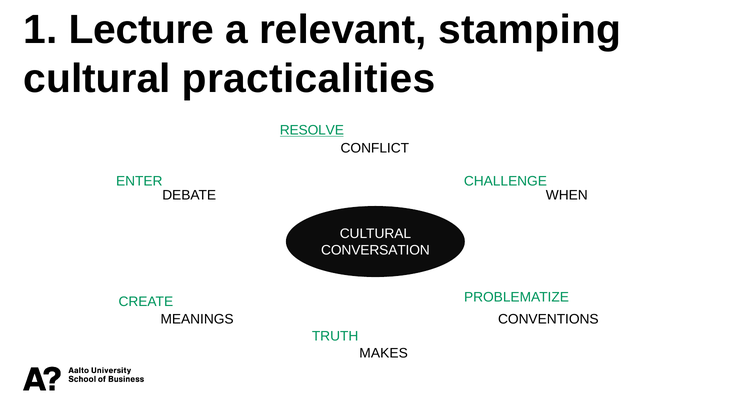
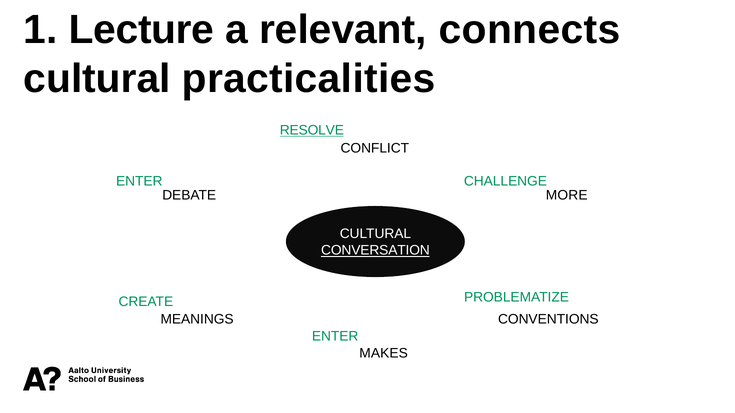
stamping: stamping -> connects
WHEN: WHEN -> MORE
CONVERSATION underline: none -> present
TRUTH at (335, 337): TRUTH -> ENTER
